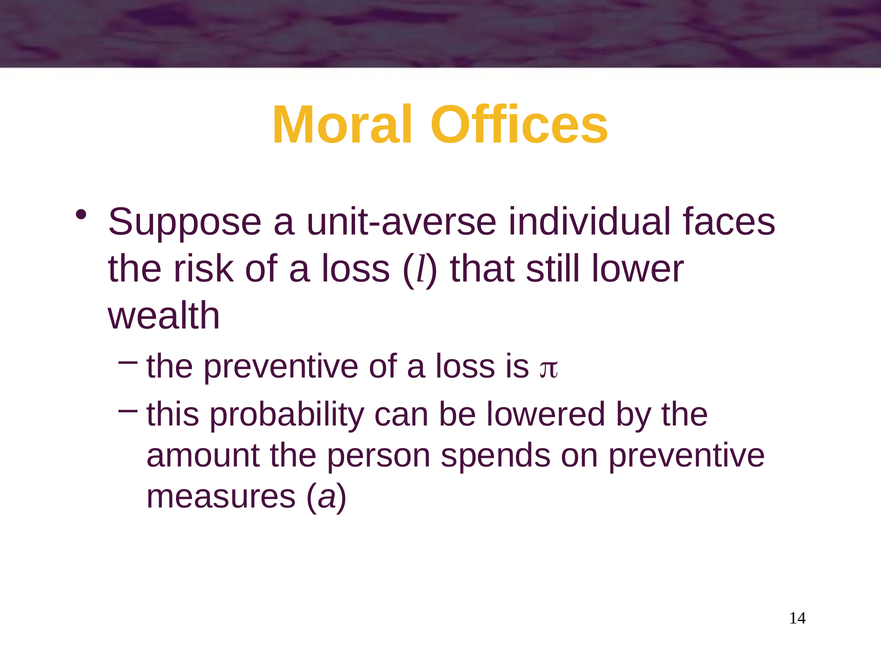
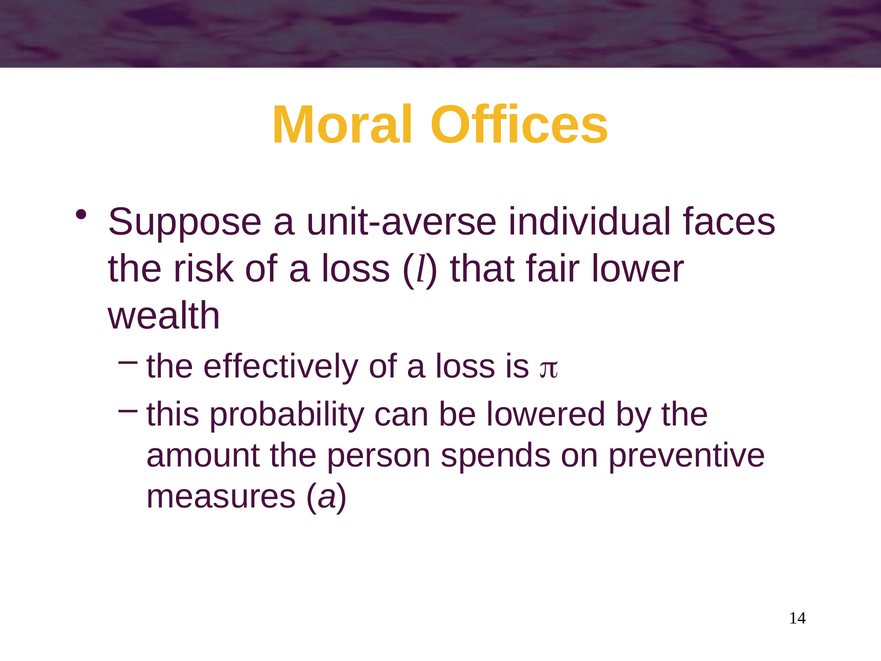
still: still -> fair
the preventive: preventive -> effectively
